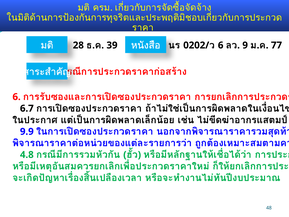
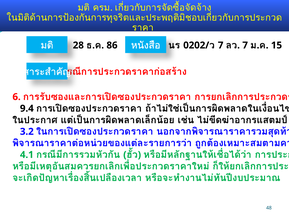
39: 39 -> 86
6 at (221, 45): 6 -> 7
9 at (245, 45): 9 -> 7
77: 77 -> 15
6.7: 6.7 -> 9.4
9.9: 9.9 -> 3.2
4.8: 4.8 -> 4.1
